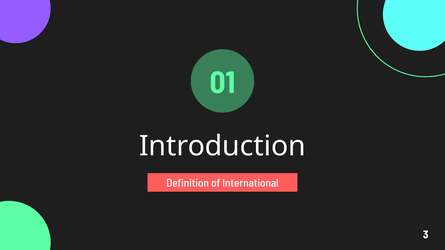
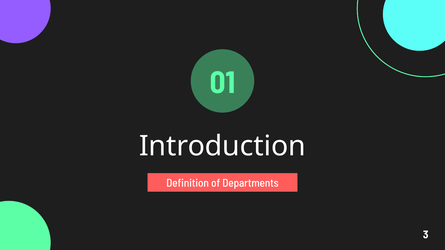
International: International -> Departments
